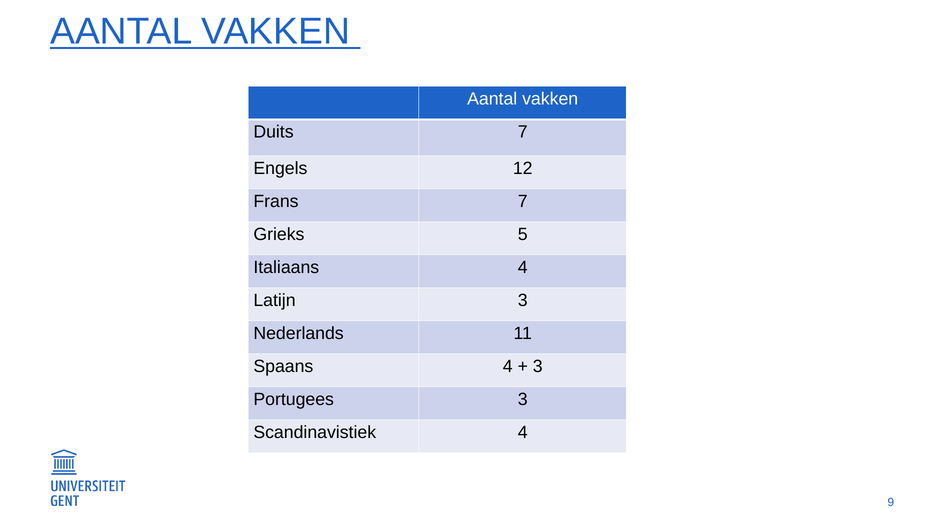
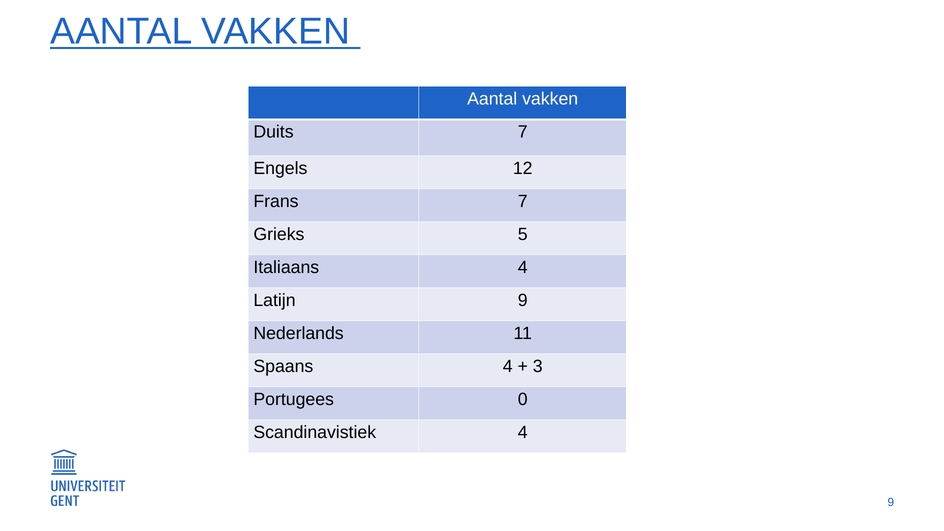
Latijn 3: 3 -> 9
Portugees 3: 3 -> 0
